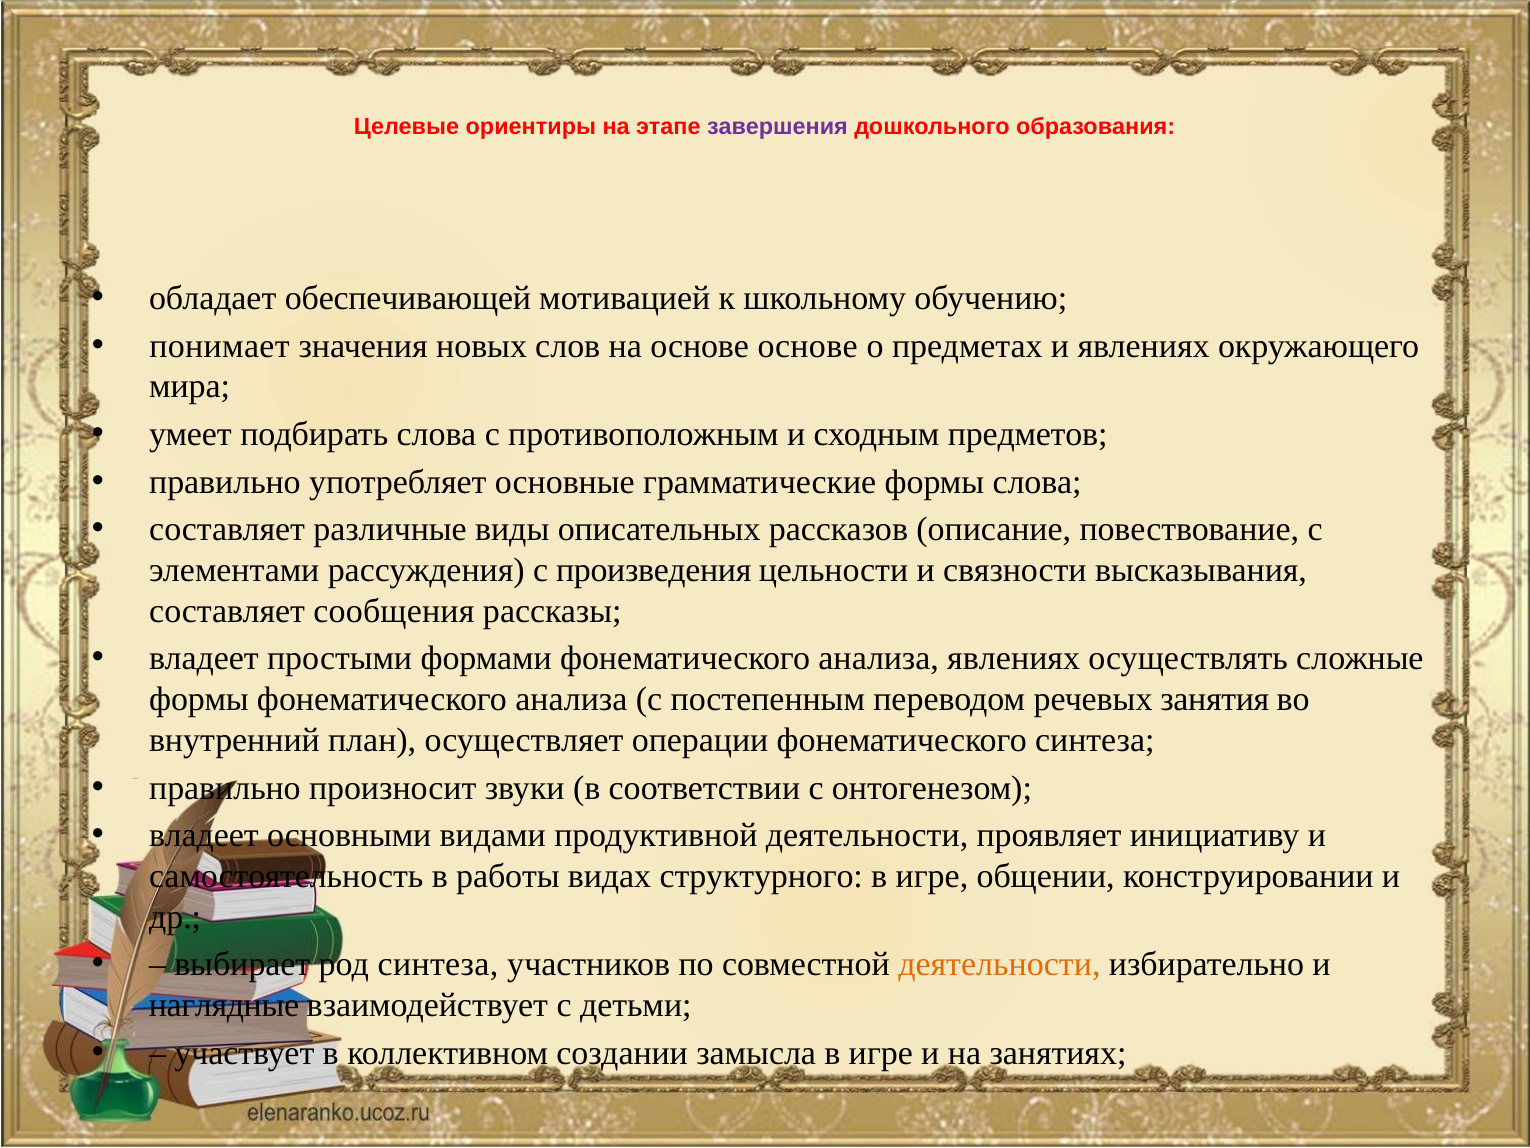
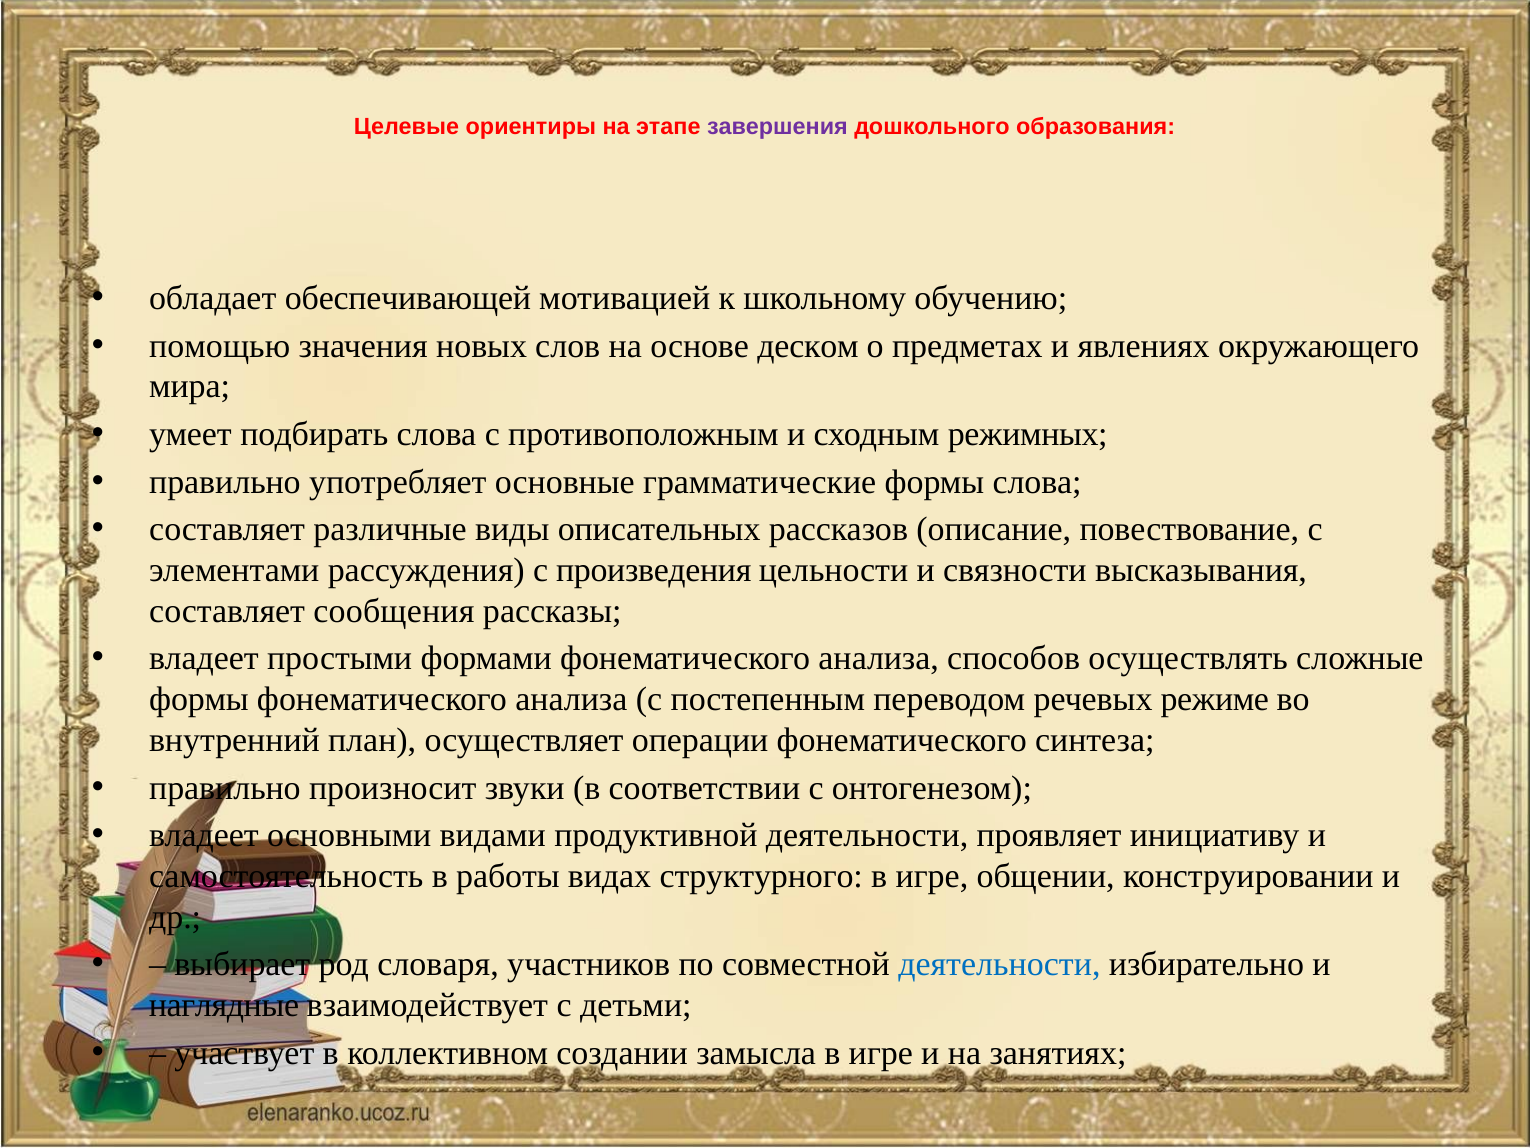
понимает: понимает -> помощью
основе основе: основе -> деском
предметов: предметов -> режимных
анализа явлениях: явлениях -> способов
занятия: занятия -> режиме
род синтеза: синтеза -> словаря
деятельности at (999, 964) colour: orange -> blue
